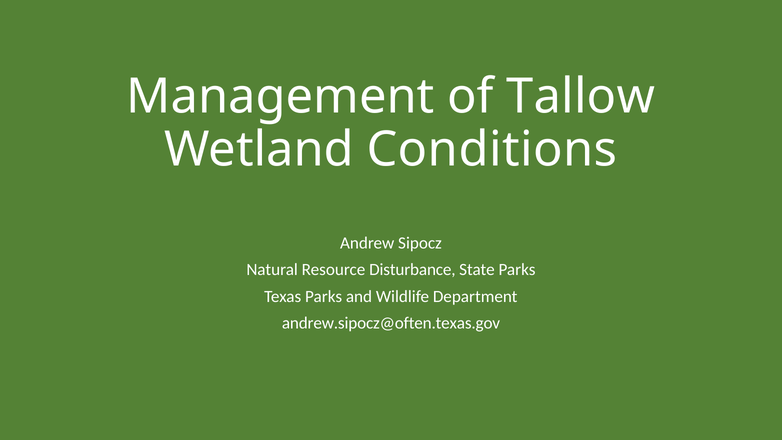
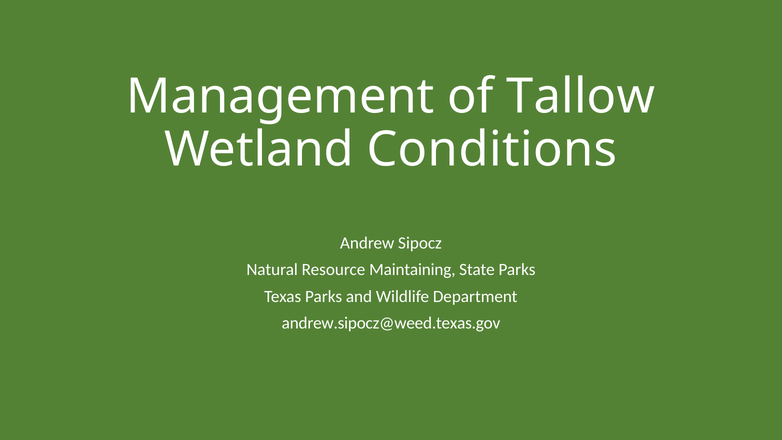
Disturbance: Disturbance -> Maintaining
andrew.sipocz@often.texas.gov: andrew.sipocz@often.texas.gov -> andrew.sipocz@weed.texas.gov
